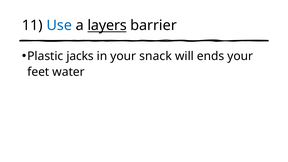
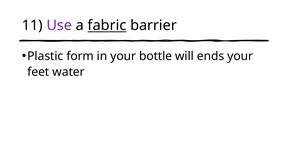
Use colour: blue -> purple
layers: layers -> fabric
jacks: jacks -> form
snack: snack -> bottle
